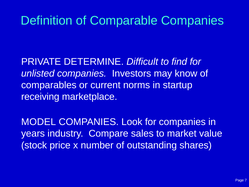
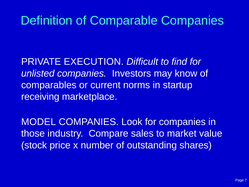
DETERMINE: DETERMINE -> EXECUTION
years: years -> those
